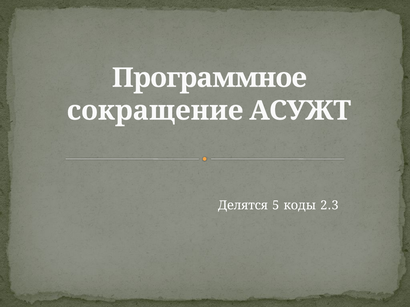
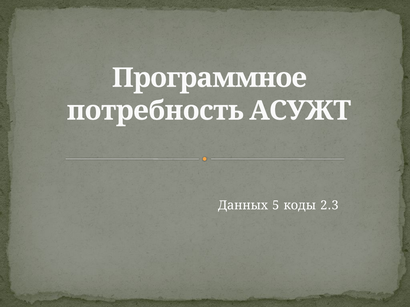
сокращение: сокращение -> потребность
Делятся: Делятся -> Данных
